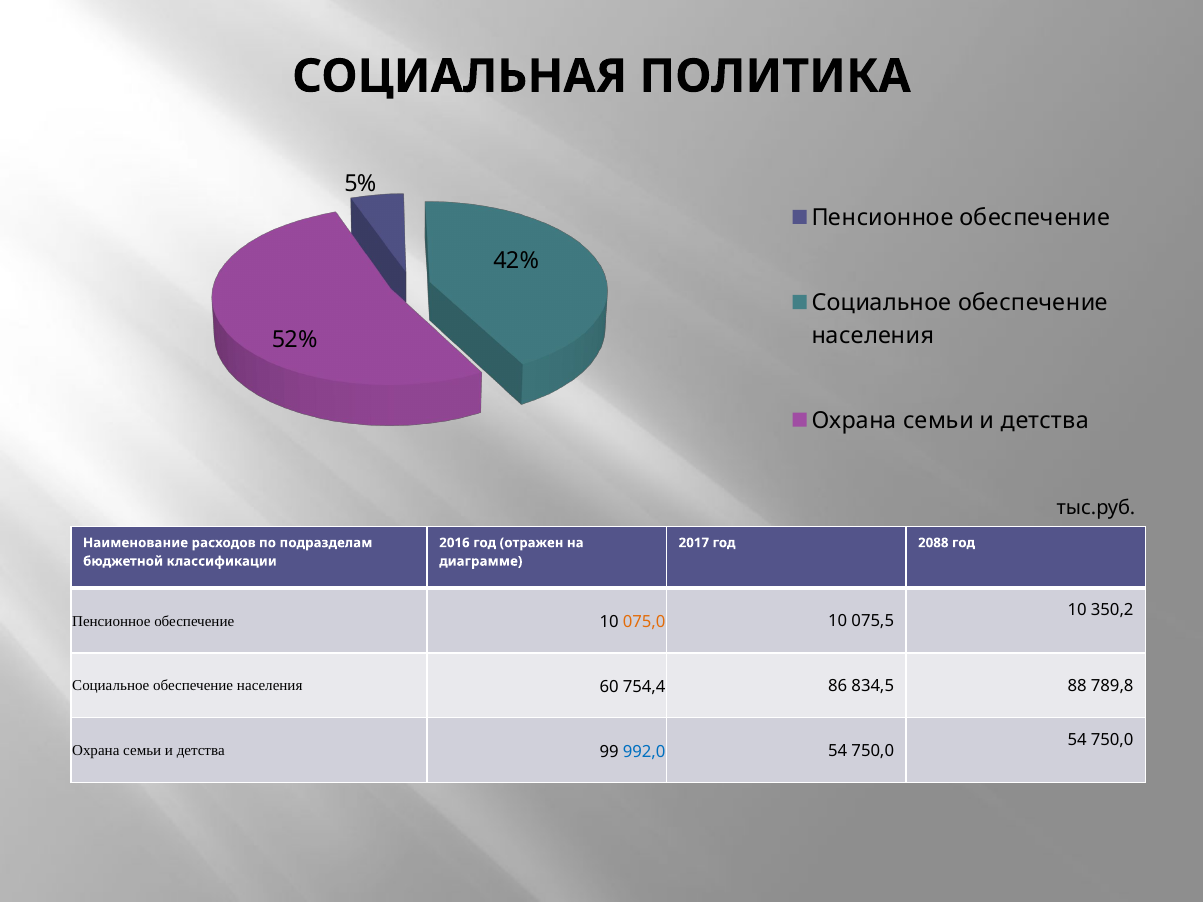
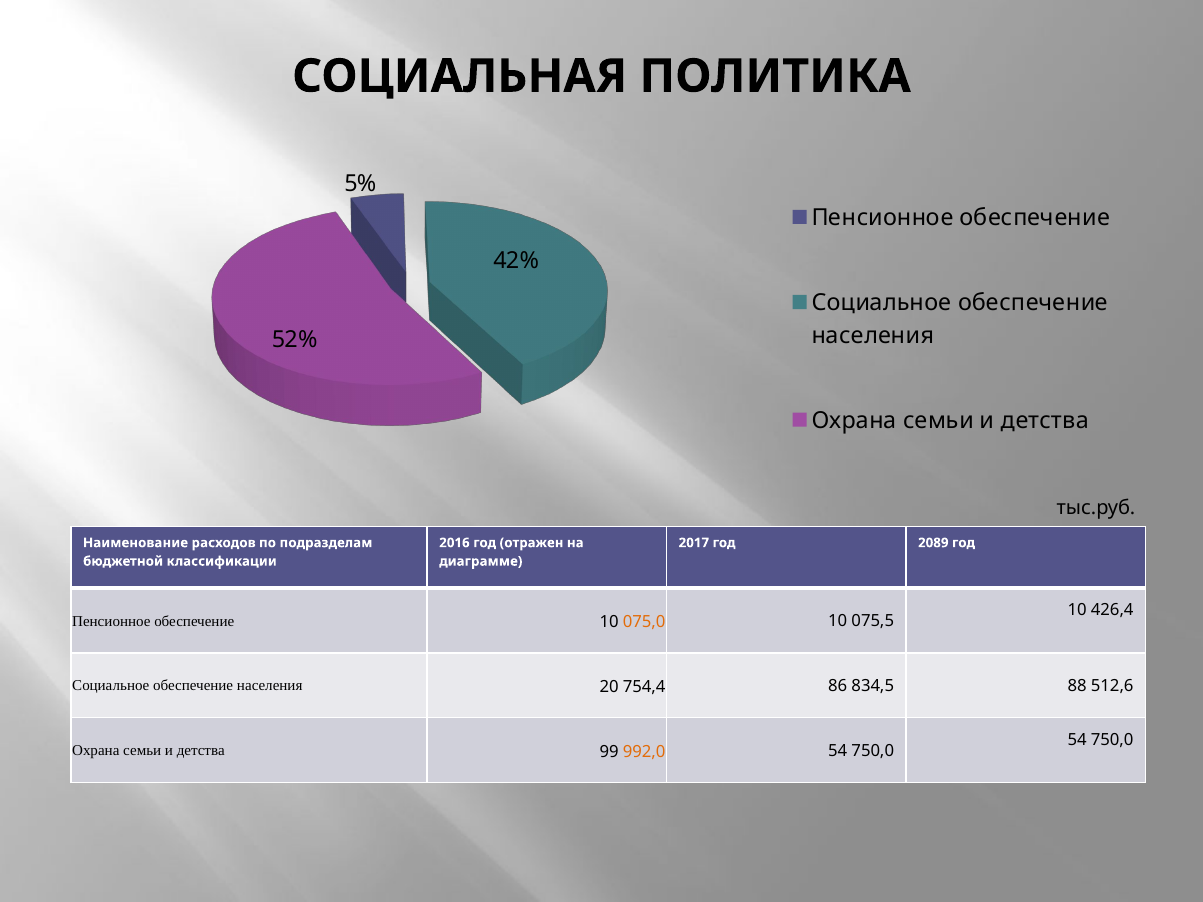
2088: 2088 -> 2089
350,2: 350,2 -> 426,4
60: 60 -> 20
789,8: 789,8 -> 512,6
992,0 colour: blue -> orange
